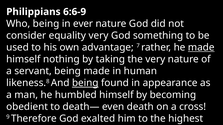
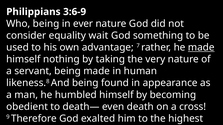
6:6-9: 6:6-9 -> 3:6-9
equality very: very -> wait
being at (85, 83) underline: present -> none
